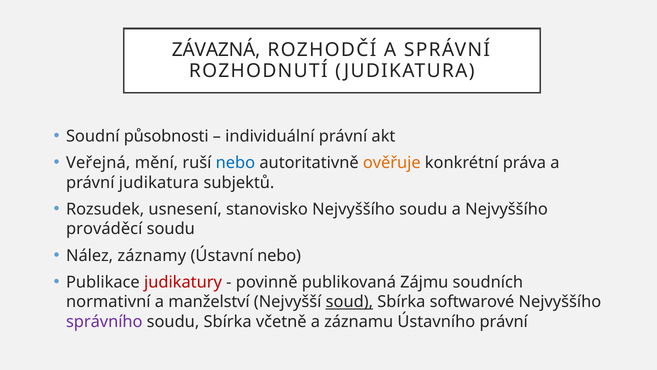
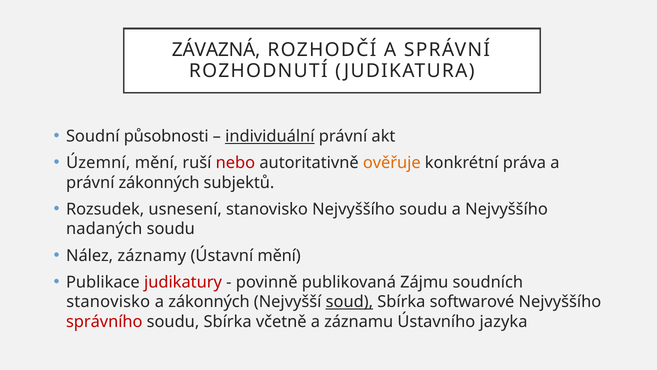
individuální underline: none -> present
Veřejná: Veřejná -> Územní
nebo at (235, 163) colour: blue -> red
právní judikatura: judikatura -> zákonných
prováděcí: prováděcí -> nadaných
Ústavní nebo: nebo -> mění
normativní at (108, 302): normativní -> stanovisko
a manželství: manželství -> zákonných
správního colour: purple -> red
Ústavního právní: právní -> jazyka
